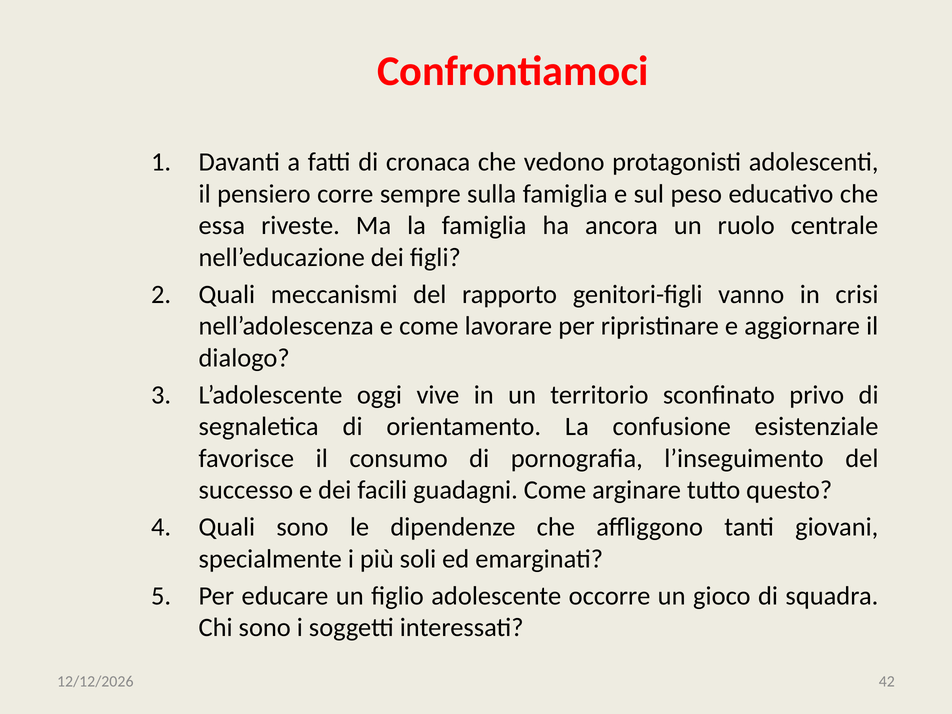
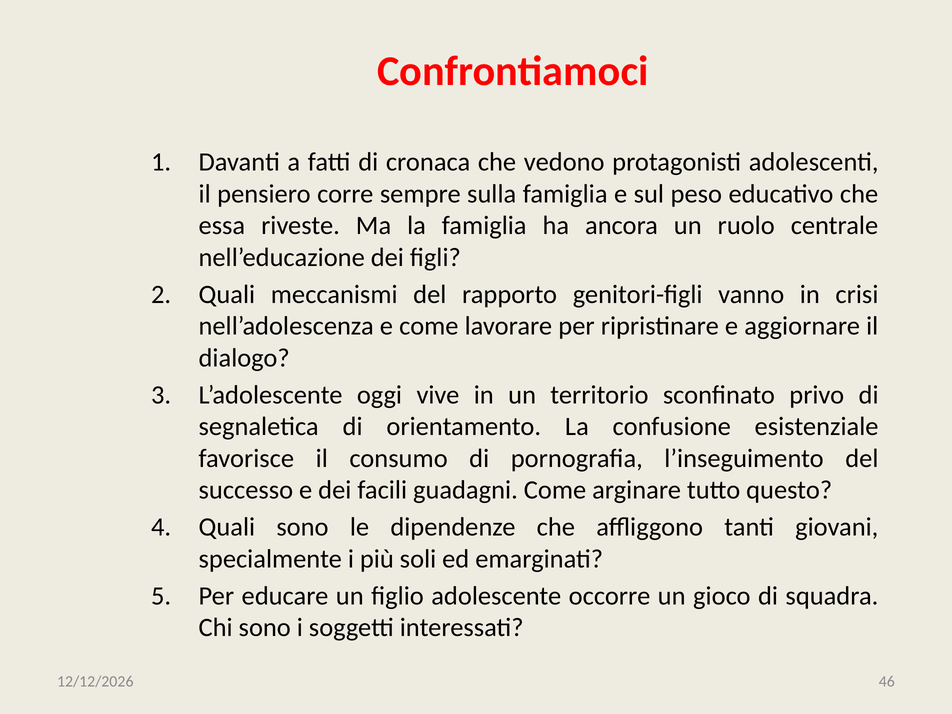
42: 42 -> 46
